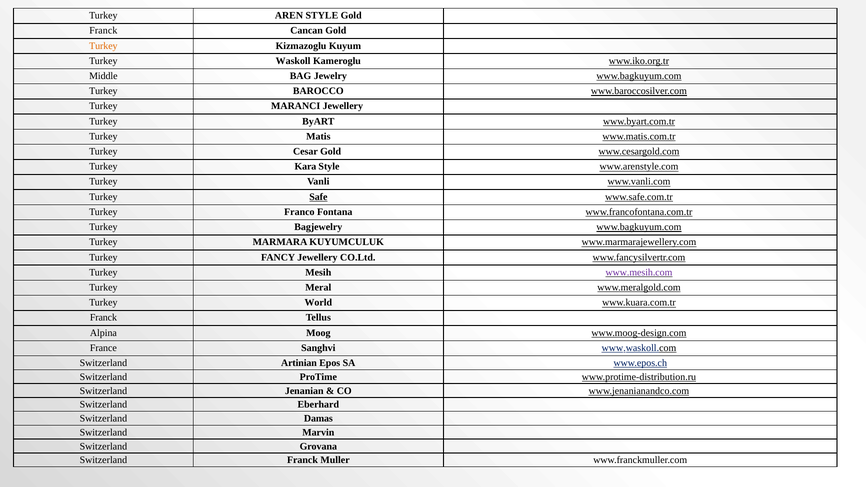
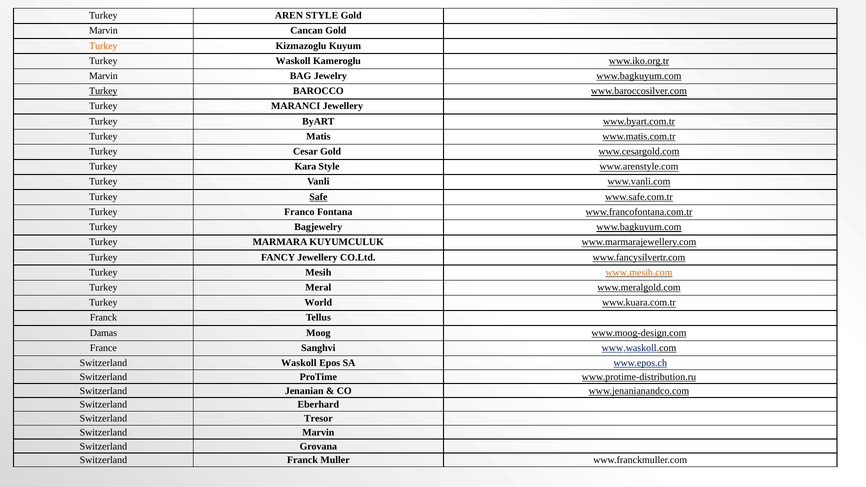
Franck at (103, 31): Franck -> Marvin
Middle at (103, 76): Middle -> Marvin
Turkey at (103, 91) underline: none -> present
www.mesih.com colour: purple -> orange
Alpina: Alpina -> Damas
Switzerland Artinian: Artinian -> Waskoll
Damas: Damas -> Tresor
